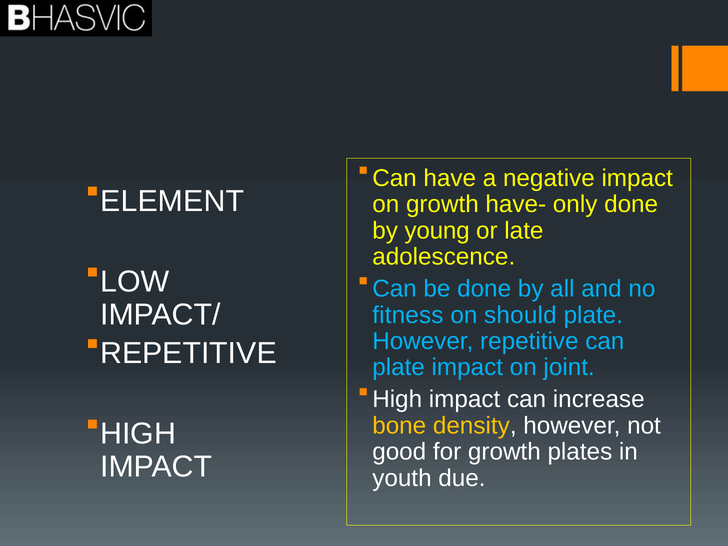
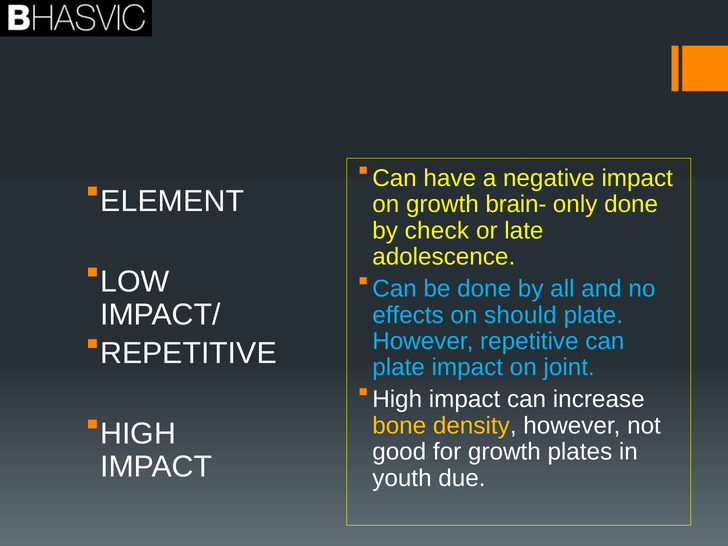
have-: have- -> brain-
young: young -> check
fitness: fitness -> effects
